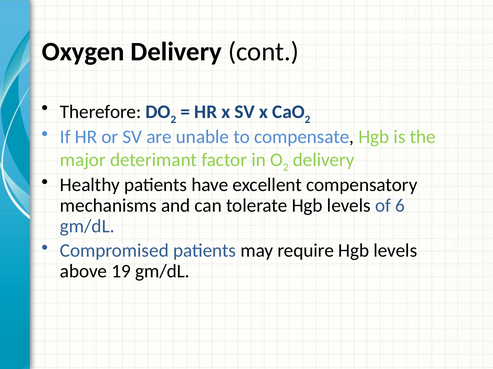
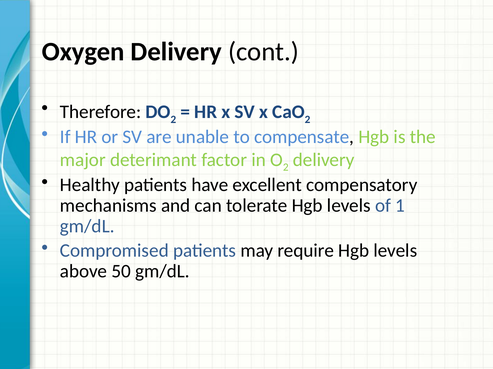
6: 6 -> 1
19: 19 -> 50
